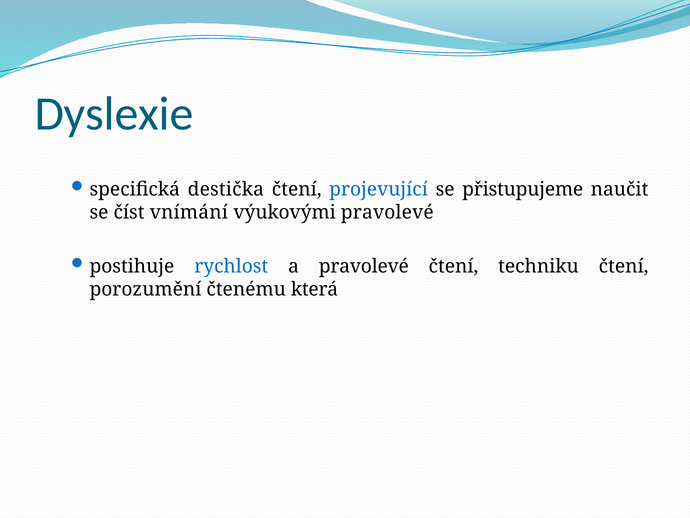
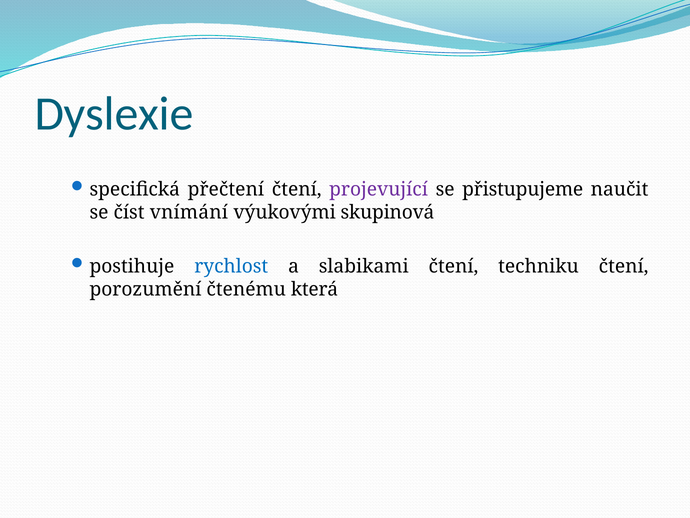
destička: destička -> přečtení
projevující colour: blue -> purple
výukovými pravolevé: pravolevé -> skupinová
a pravolevé: pravolevé -> slabikami
